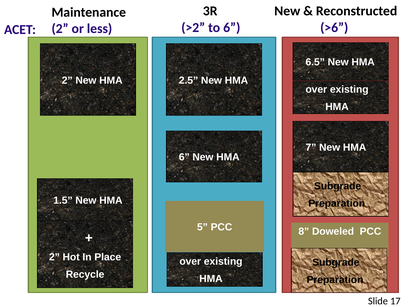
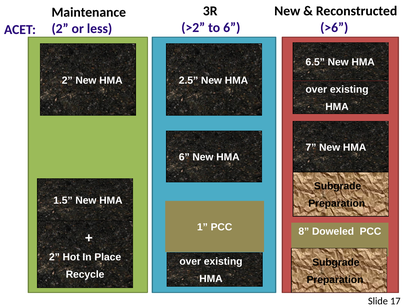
5: 5 -> 1
